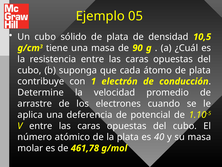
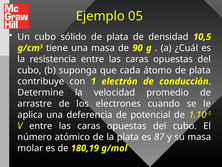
40: 40 -> 87
461,78: 461,78 -> 180,19
